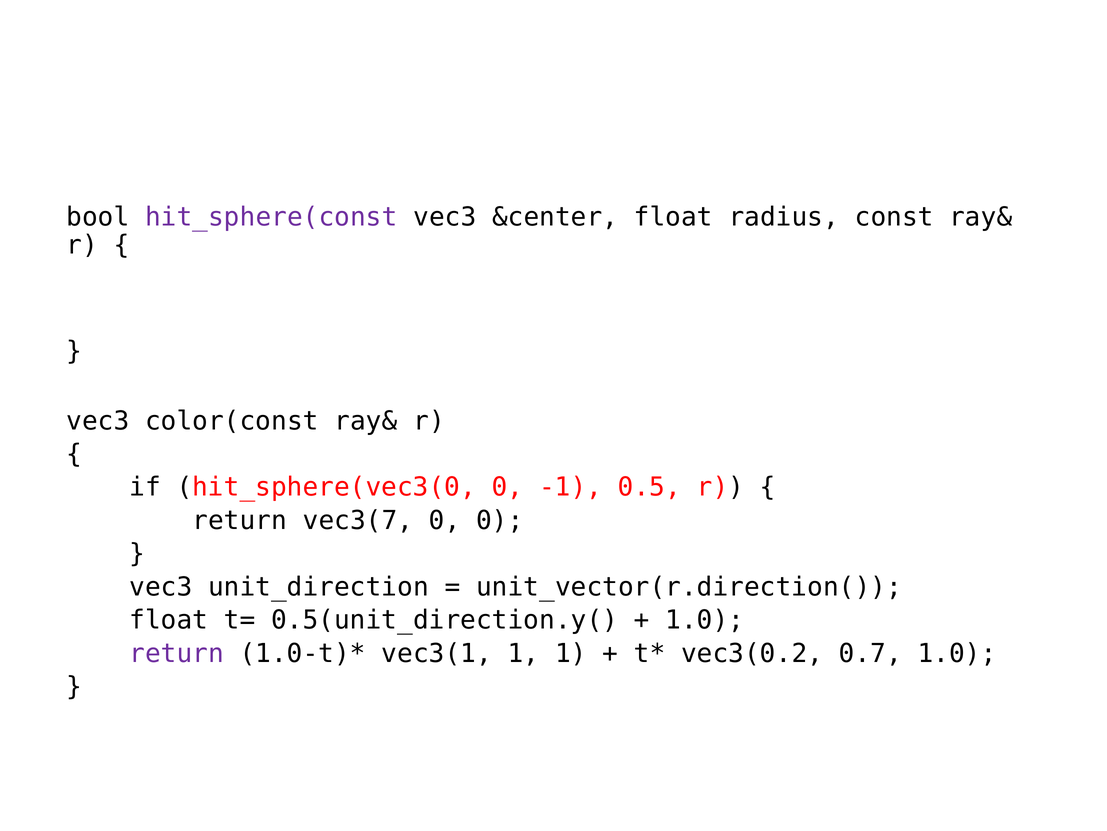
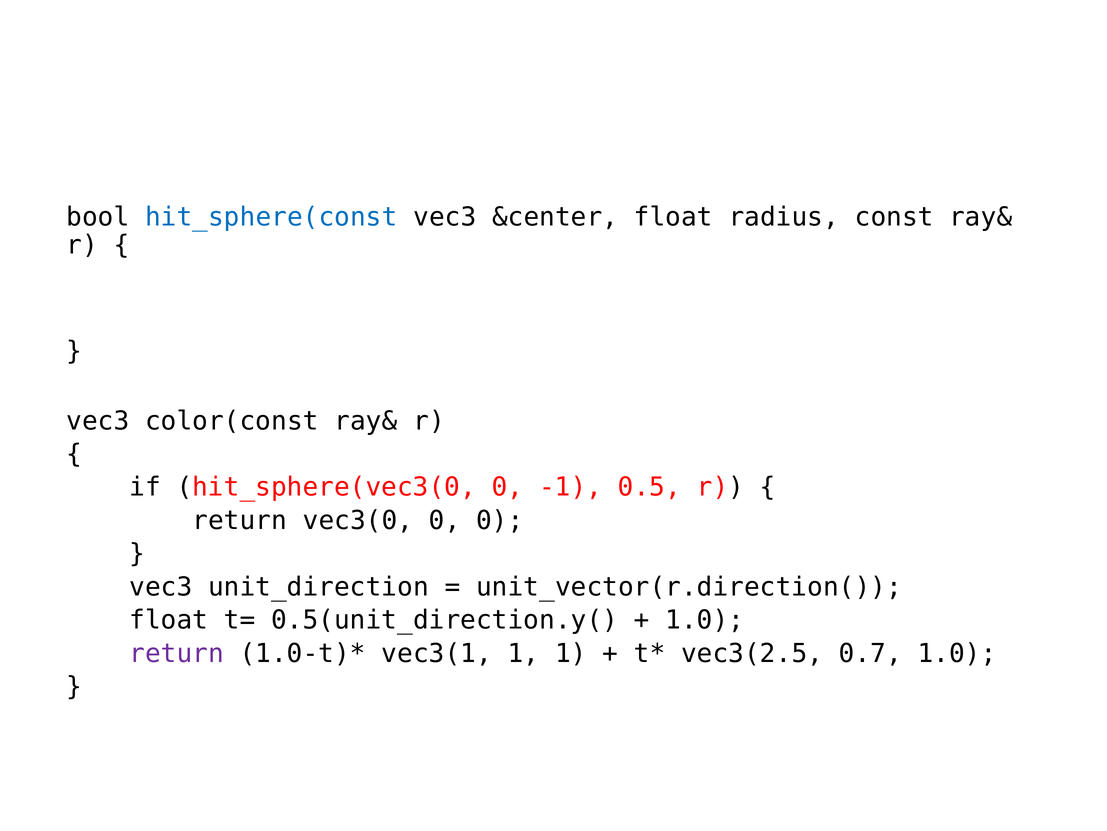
hit_sphere(const colour: purple -> blue
vec3(7: vec3(7 -> vec3(0
vec3(0.2: vec3(0.2 -> vec3(2.5
